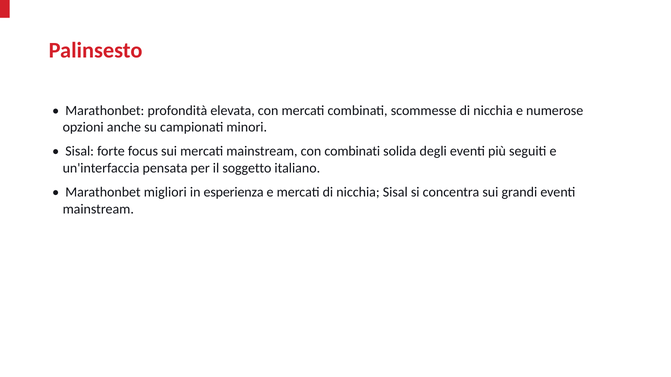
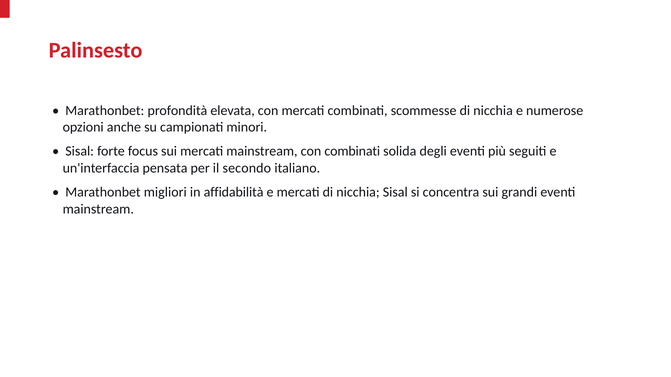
soggetto: soggetto -> secondo
esperienza: esperienza -> affidabilità
